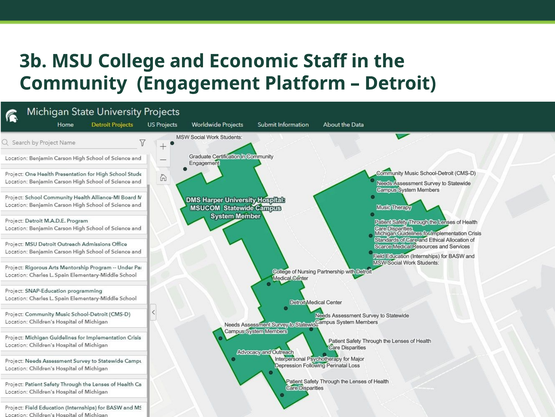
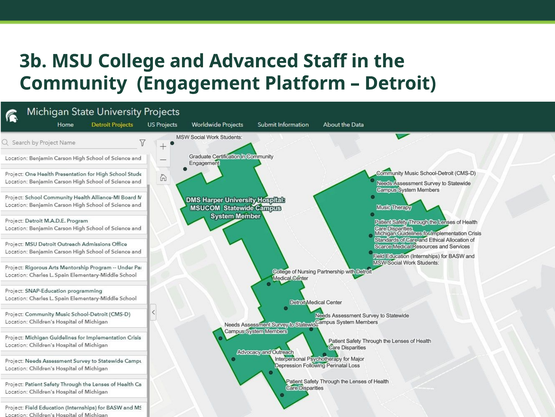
Economic: Economic -> Advanced
